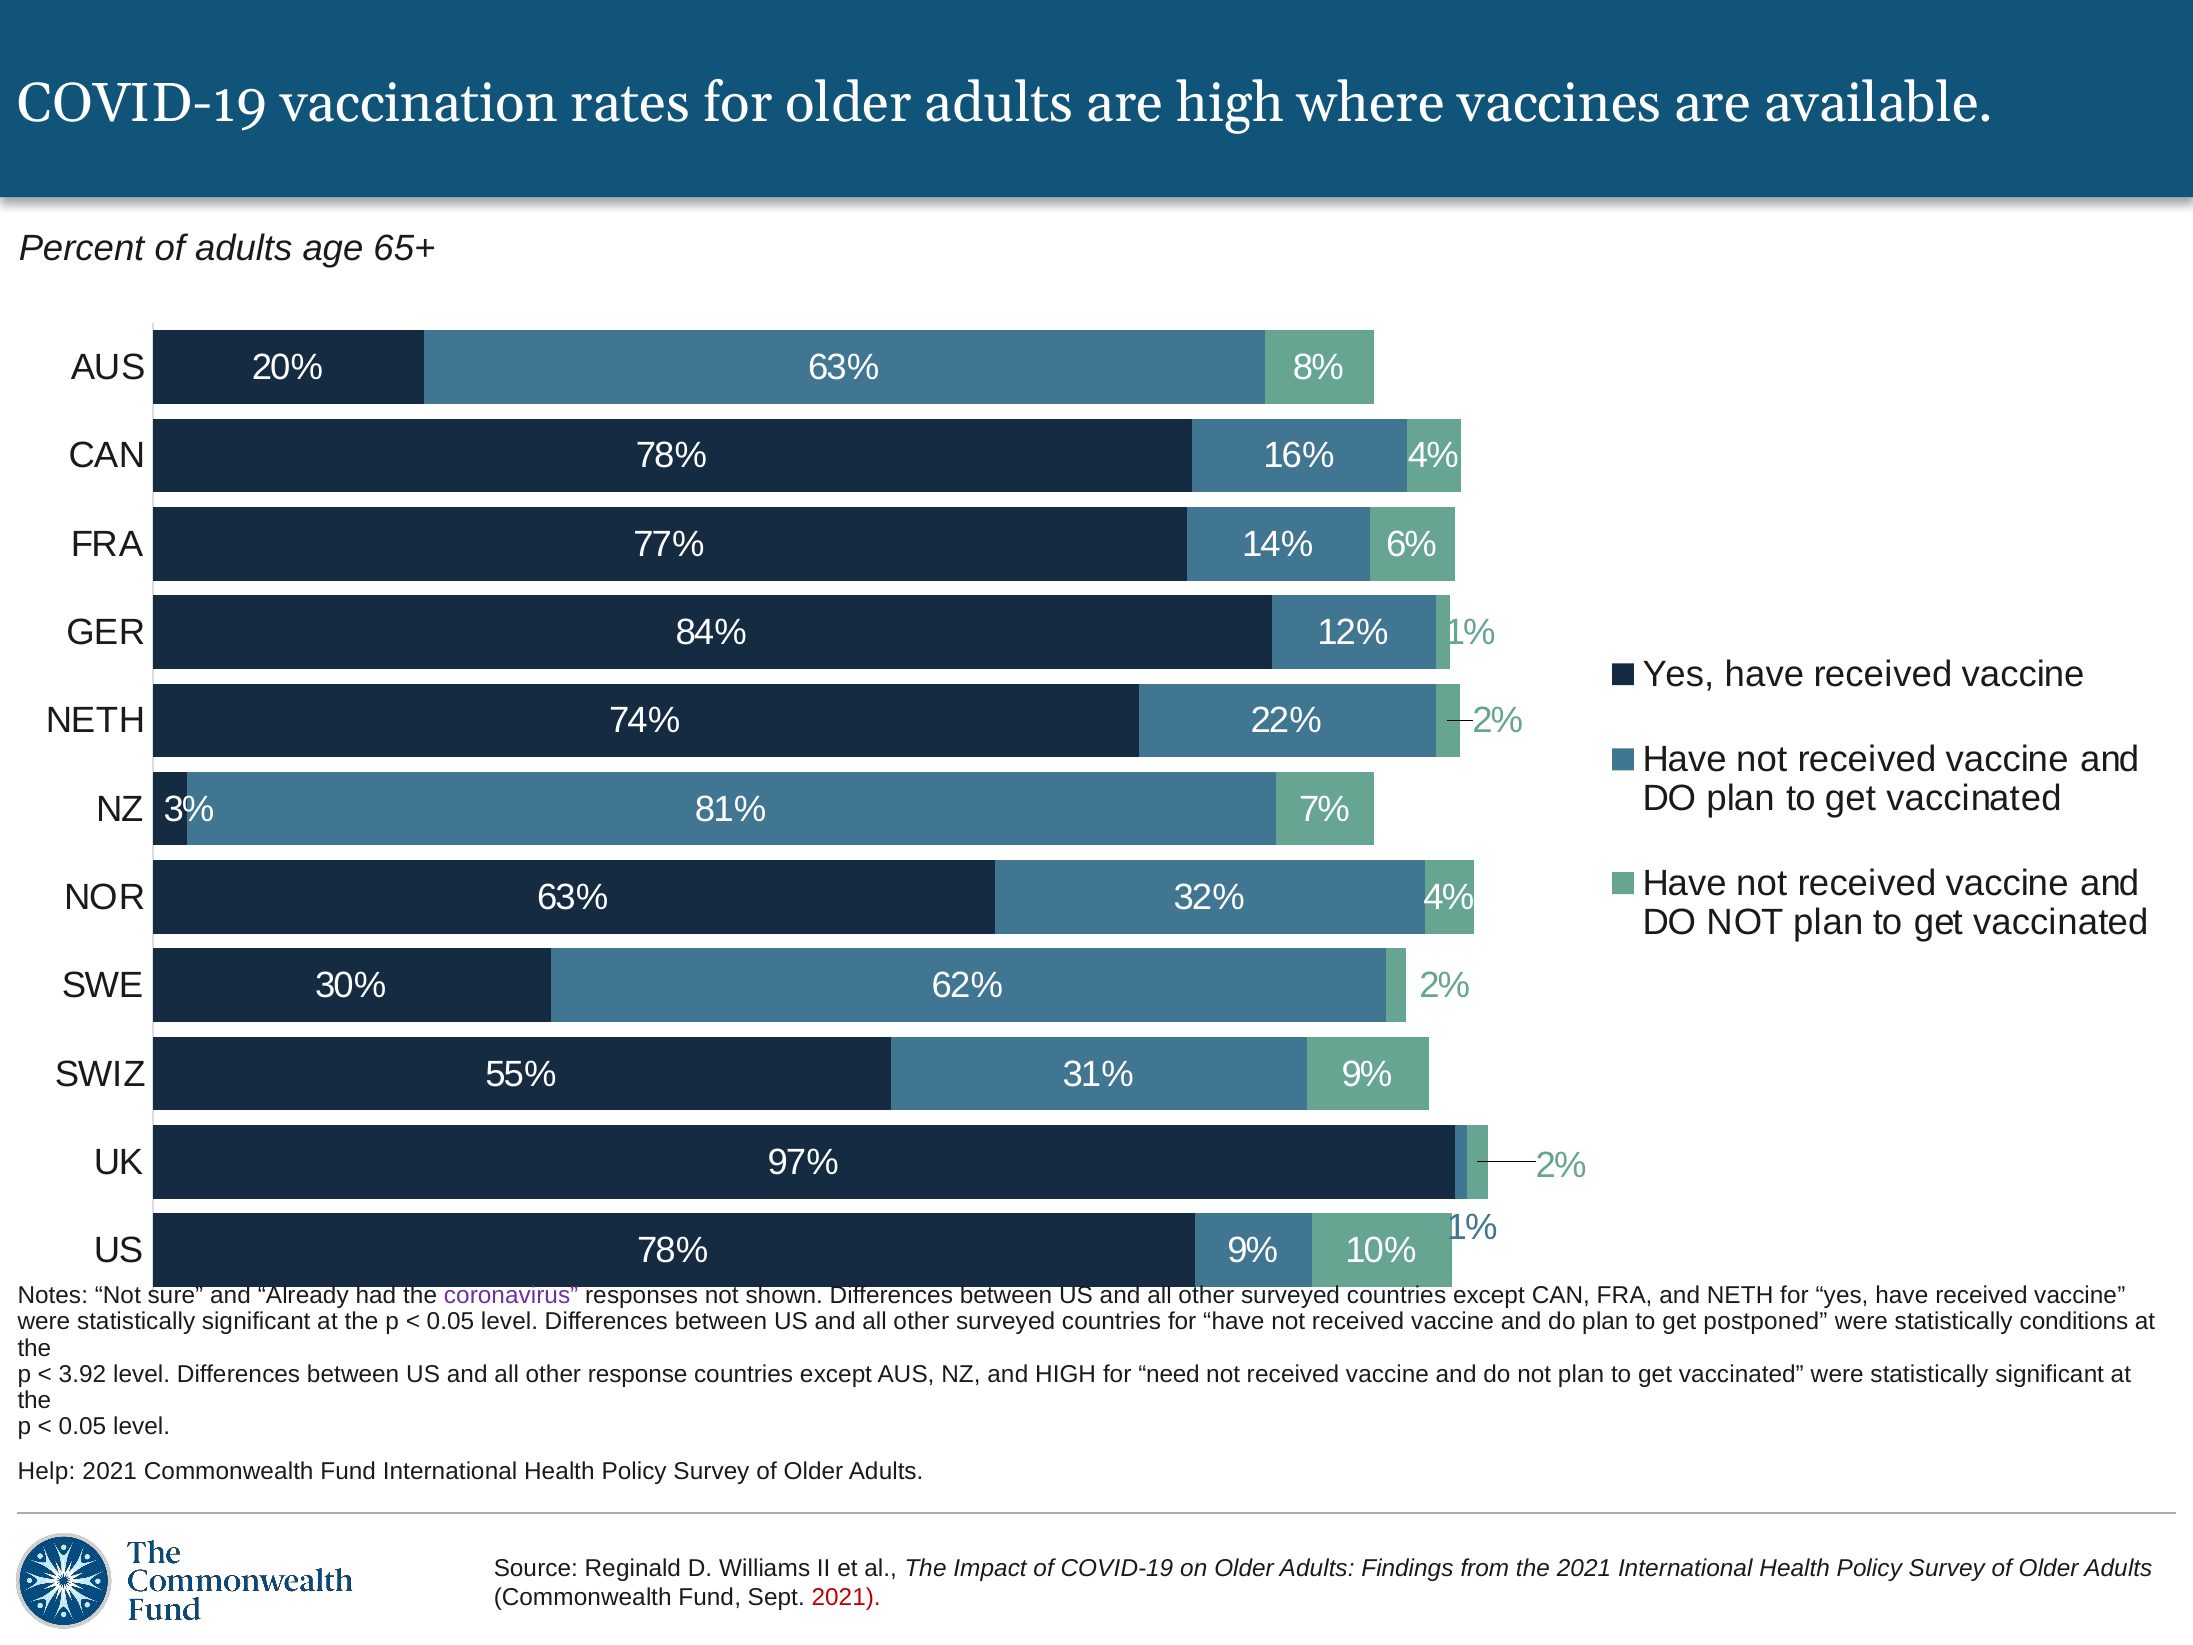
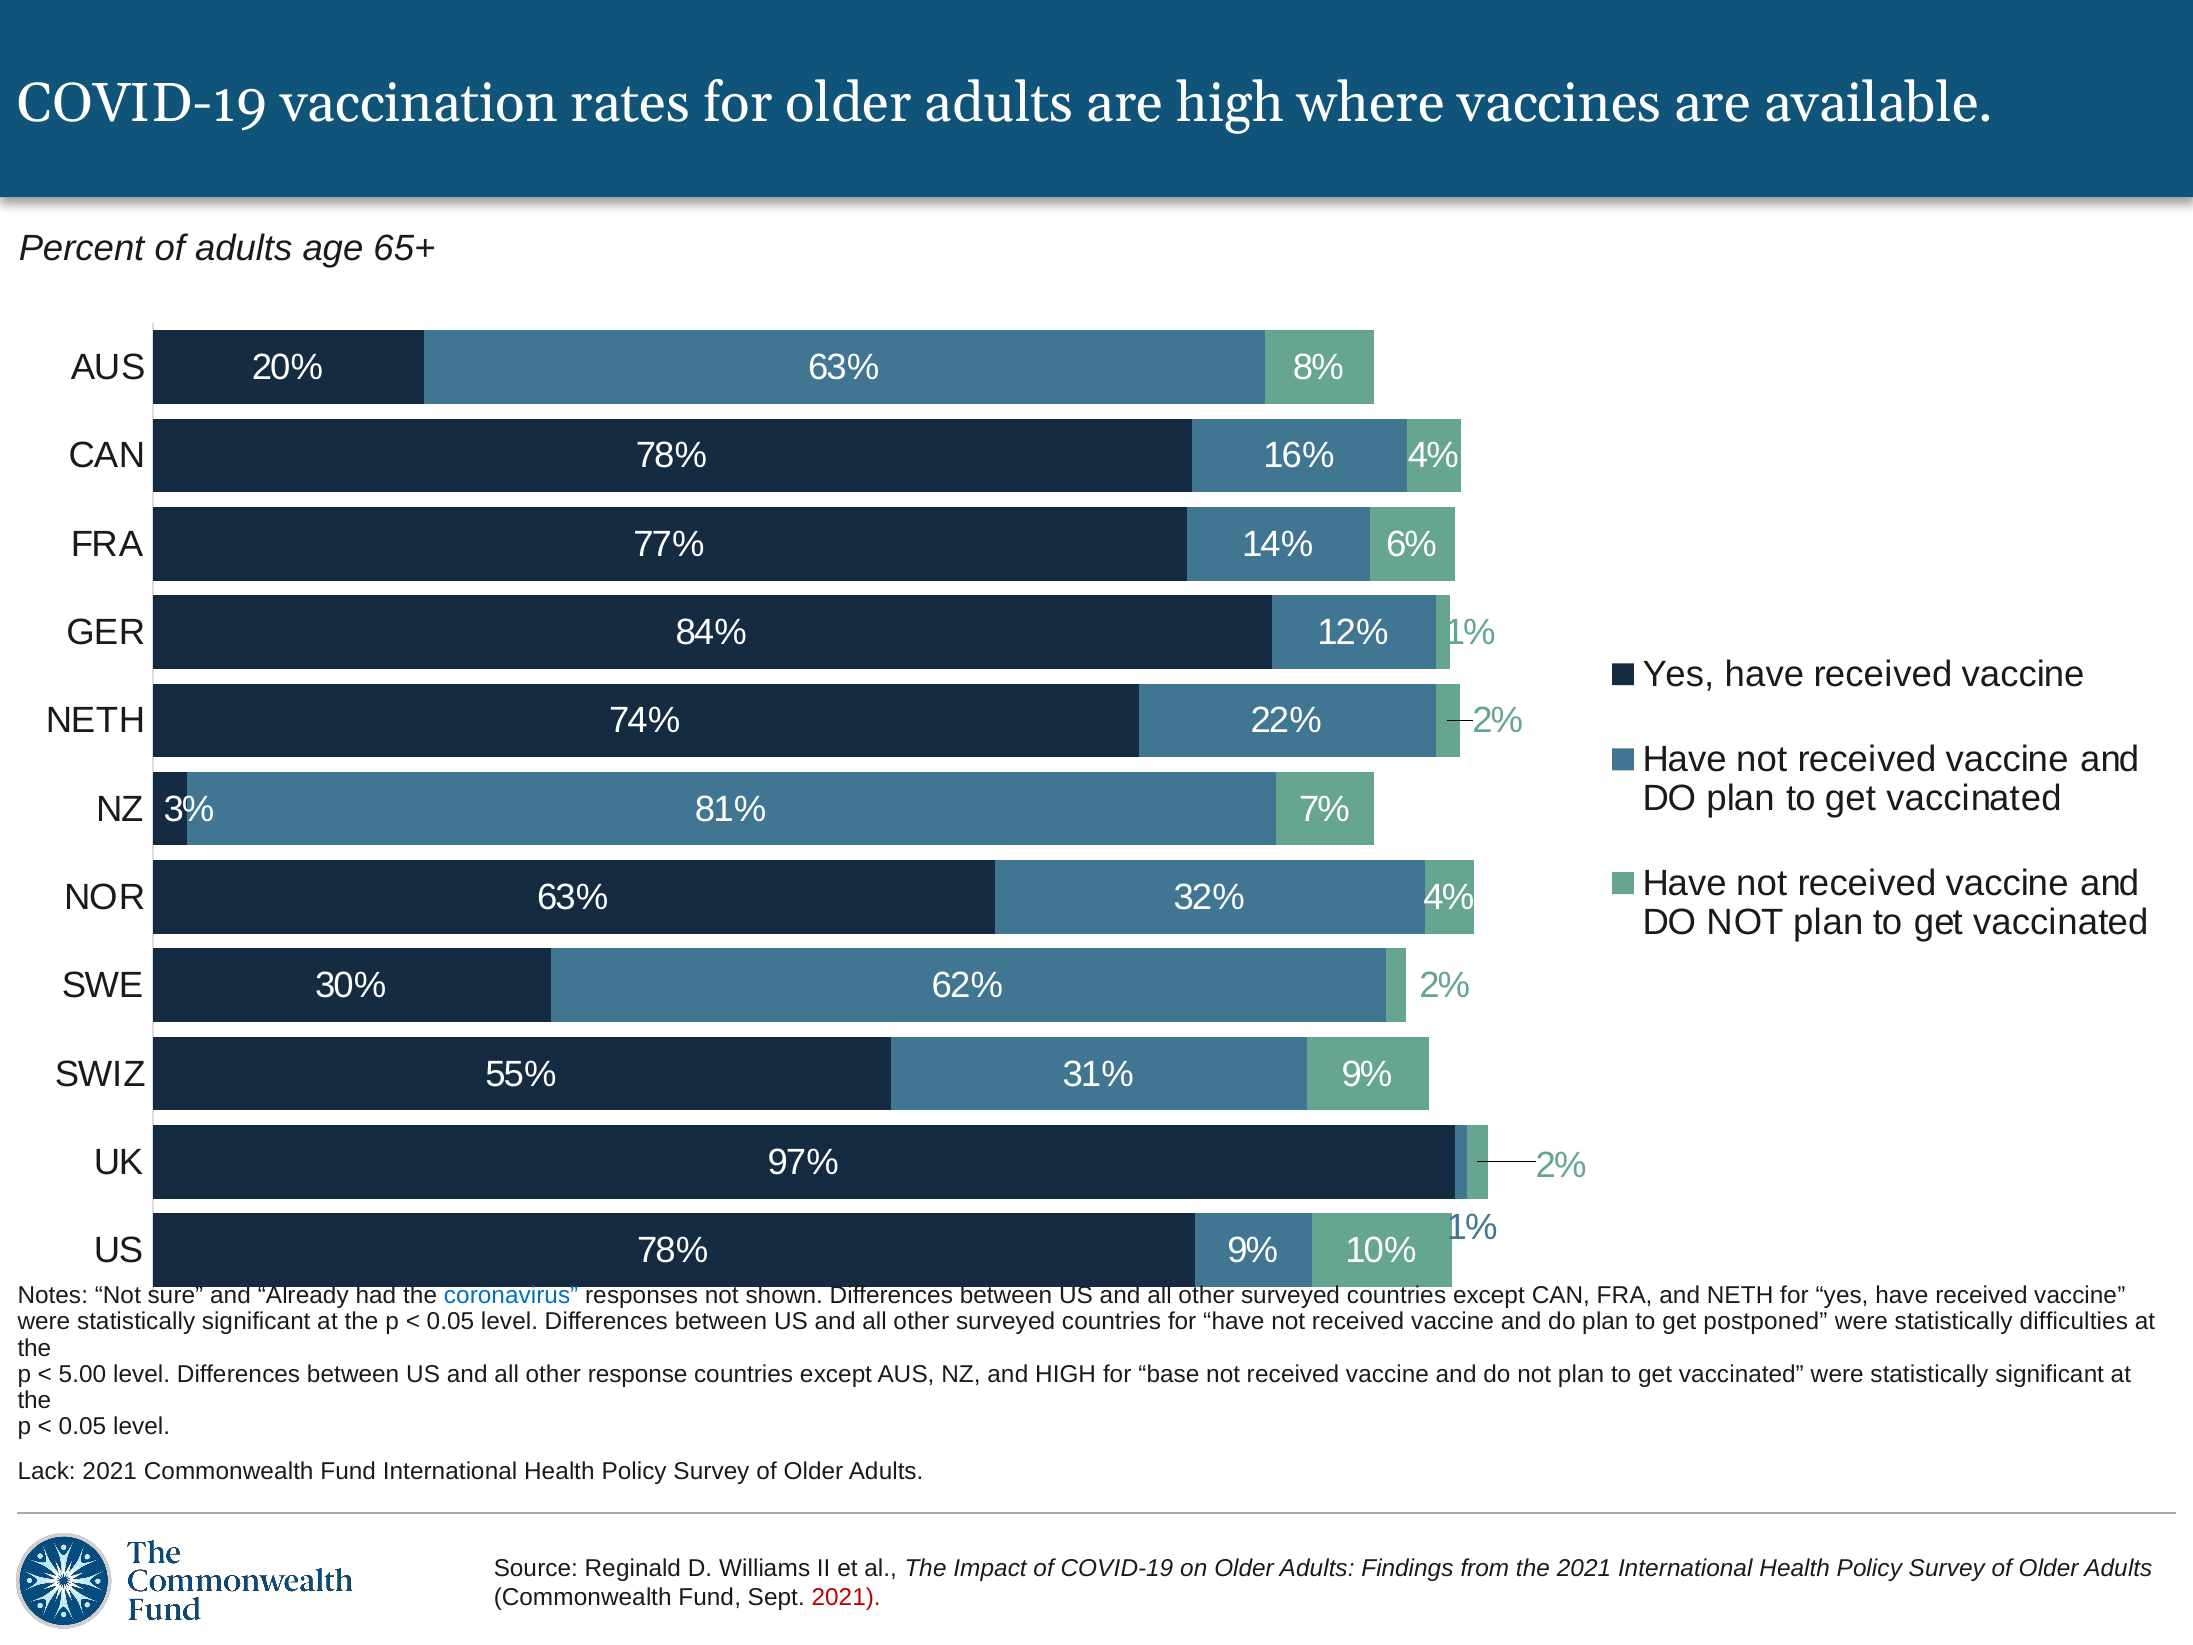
coronavirus colour: purple -> blue
conditions: conditions -> difficulties
3.92: 3.92 -> 5.00
need: need -> base
Help: Help -> Lack
